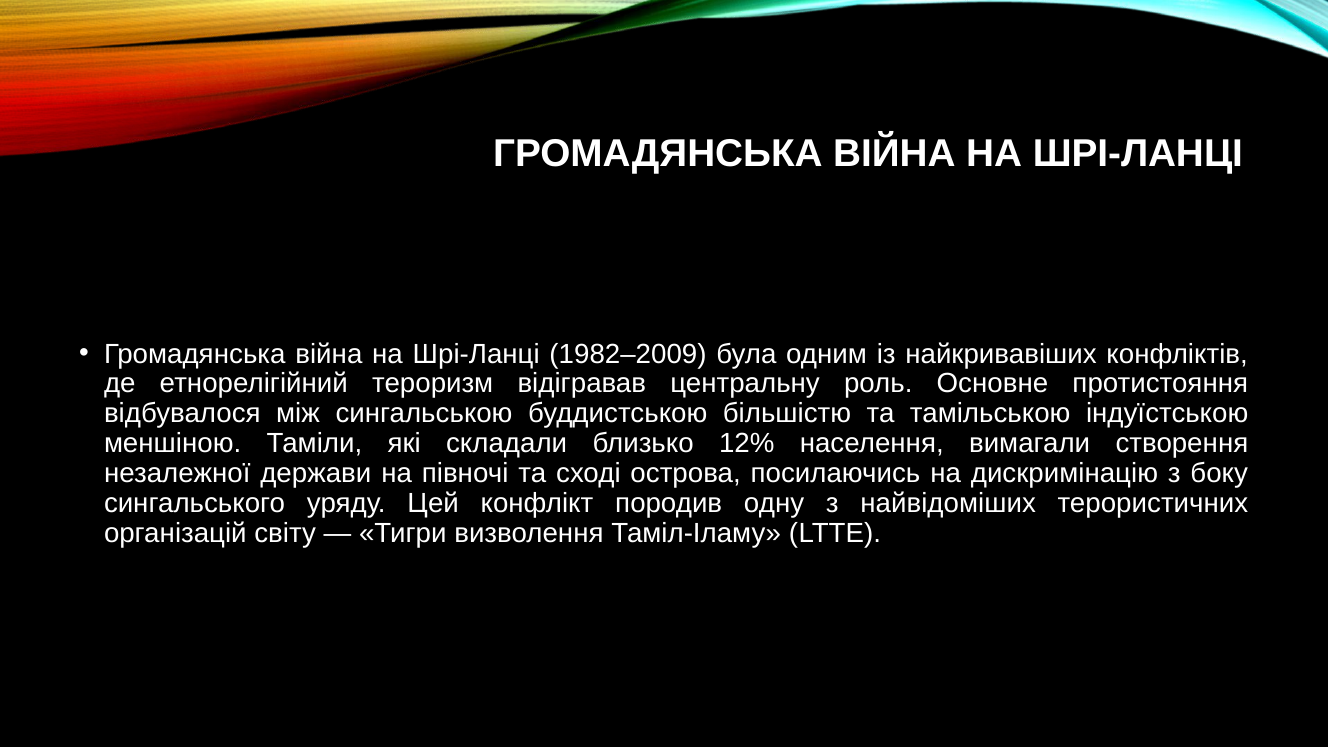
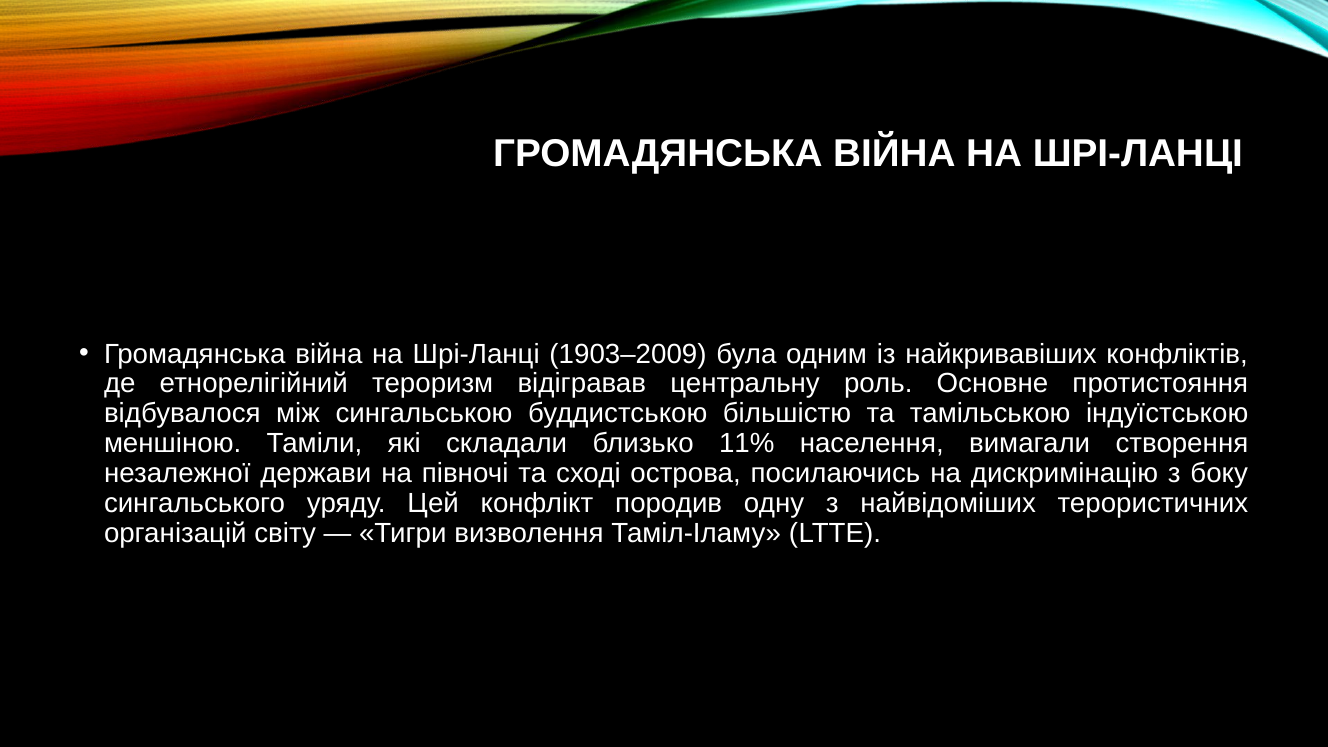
1982–2009: 1982–2009 -> 1903–2009
12%: 12% -> 11%
